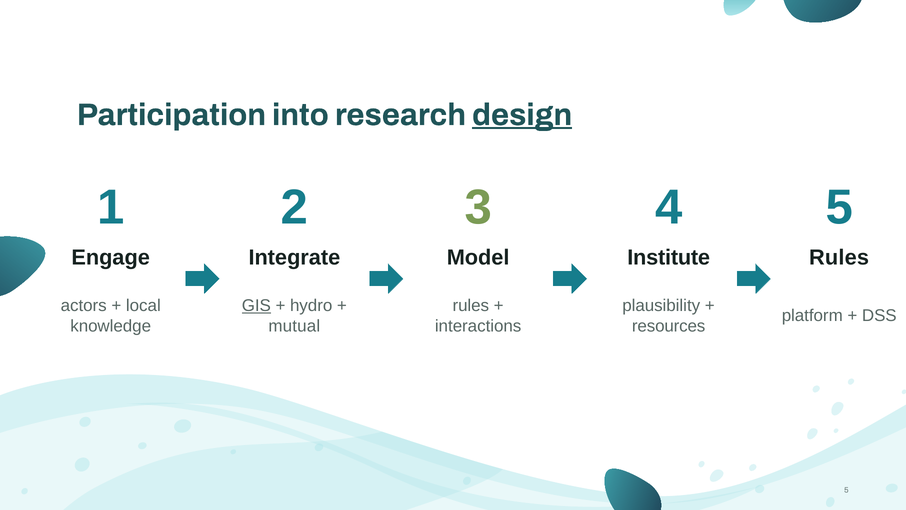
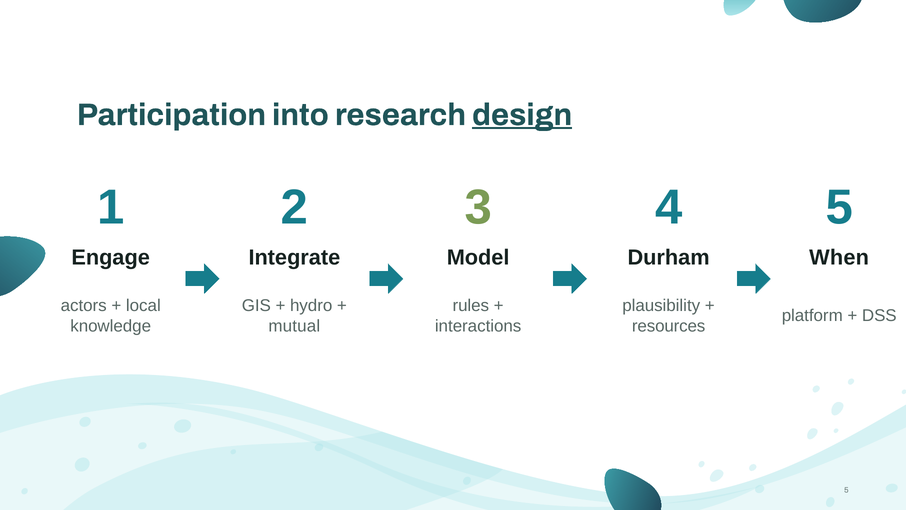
Institute: Institute -> Durham
Rules at (839, 258): Rules -> When
GIS underline: present -> none
